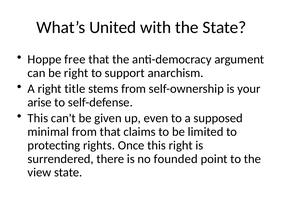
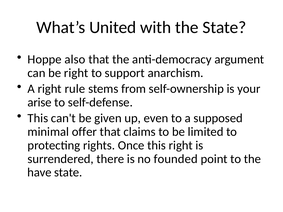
free: free -> also
title: title -> rule
minimal from: from -> offer
view: view -> have
